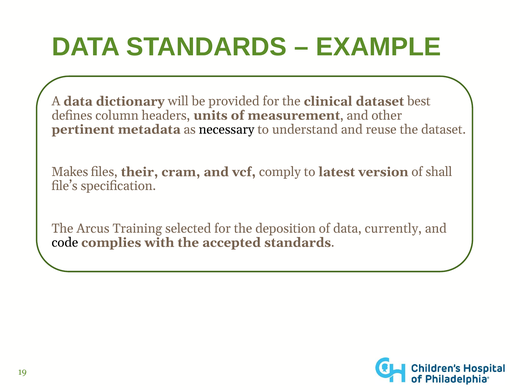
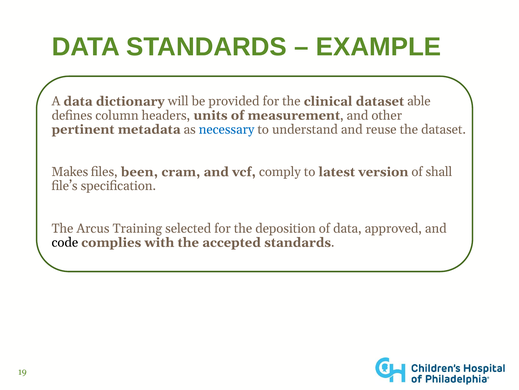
best: best -> able
necessary colour: black -> blue
their: their -> been
currently: currently -> approved
